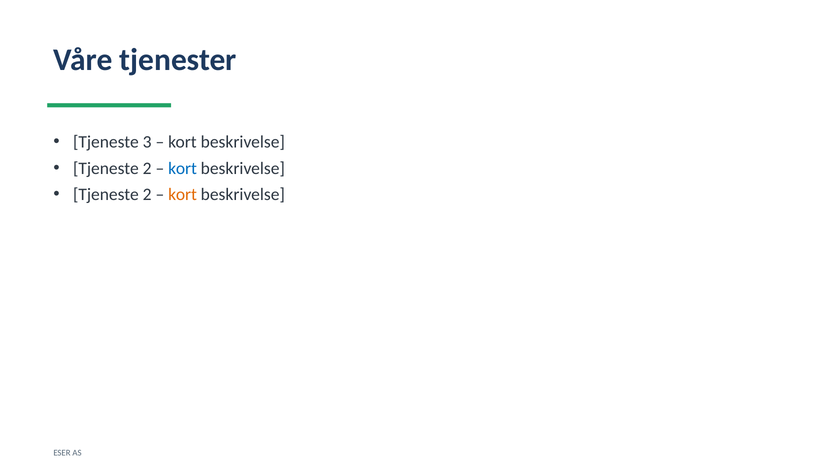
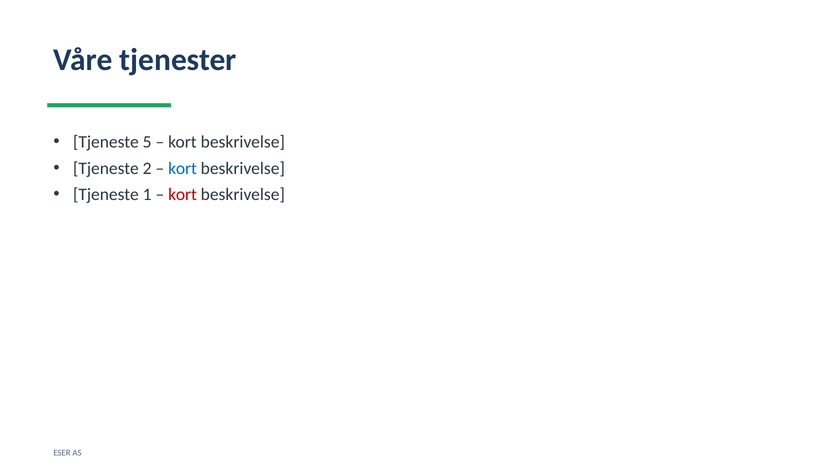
3: 3 -> 5
2 at (147, 195): 2 -> 1
kort at (183, 195) colour: orange -> red
